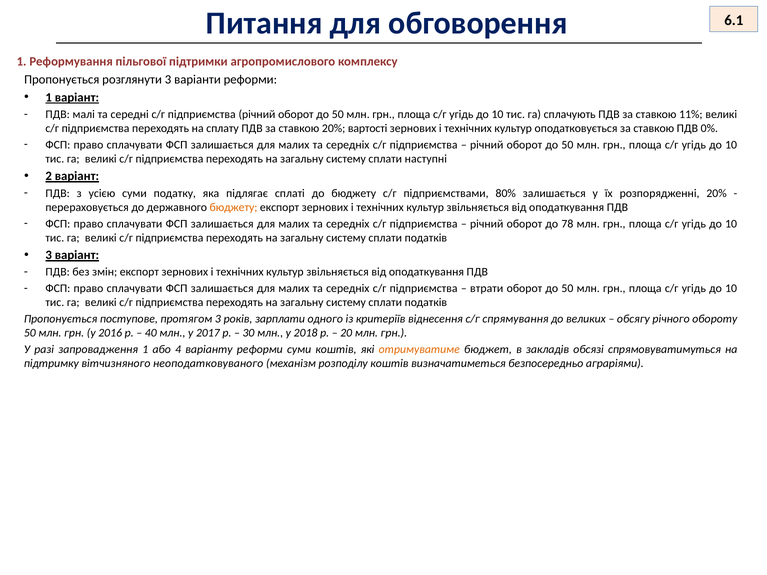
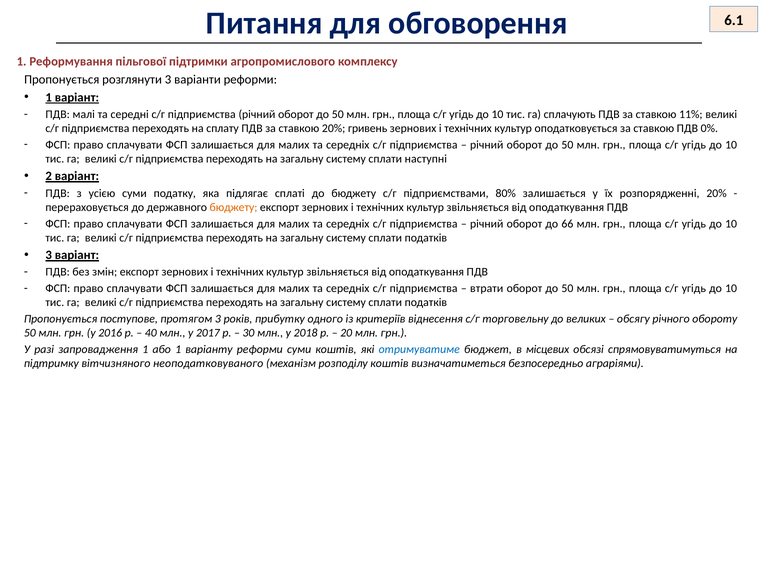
вартості: вартості -> гривень
78: 78 -> 66
зарплати: зарплати -> прибутку
спрямування: спрямування -> торговельну
або 4: 4 -> 1
отримуватиме colour: orange -> blue
закладів: закладів -> місцевих
